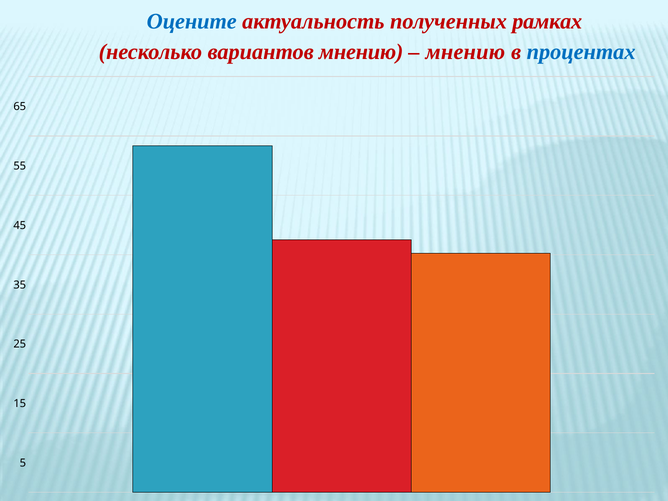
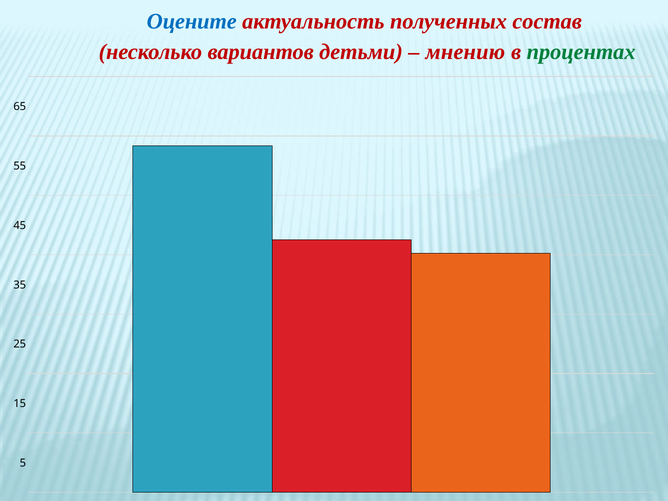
рамках: рамках -> состав
вариантов мнению: мнению -> детьми
процентах colour: blue -> green
